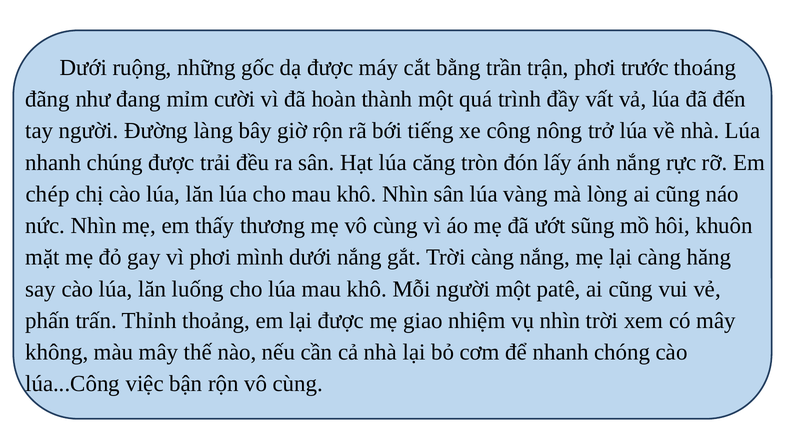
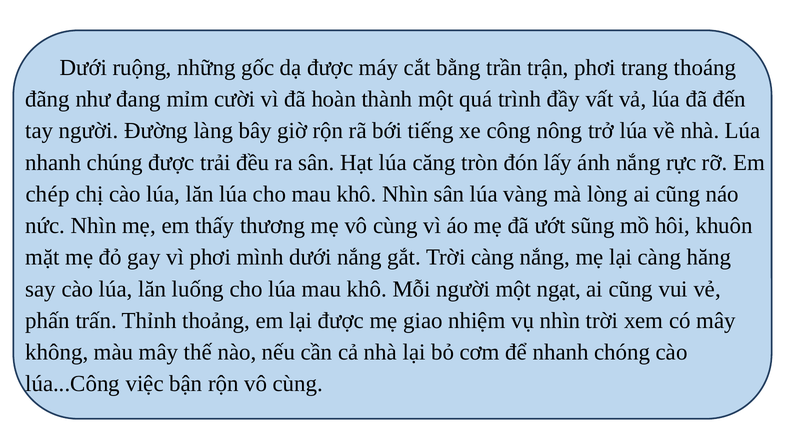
trước: trước -> trang
patê: patê -> ngạt
